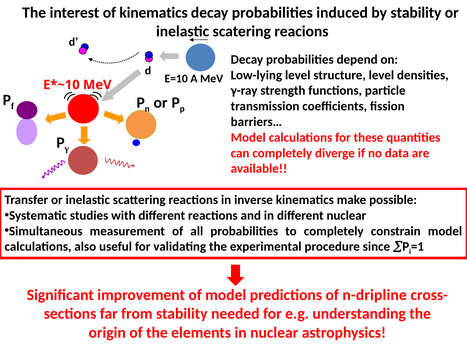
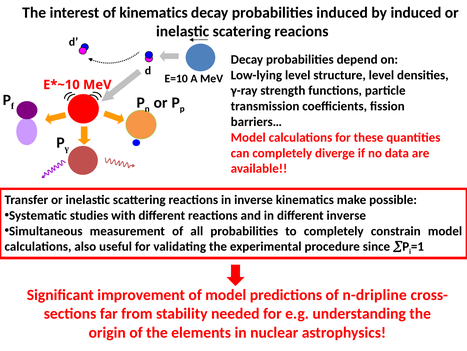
by stability: stability -> induced
different nuclear: nuclear -> inverse
